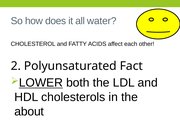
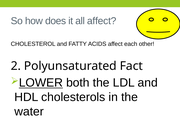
all water: water -> affect
about: about -> water
